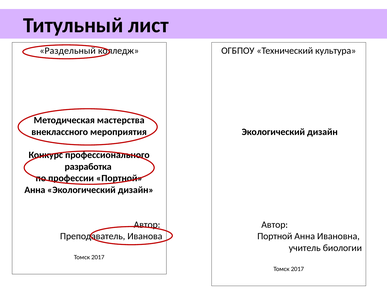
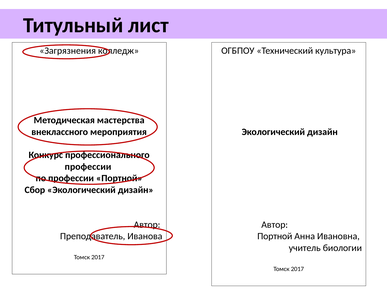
Раздельный: Раздельный -> Загрязнения
разработка at (88, 167): разработка -> профессии
Анна at (35, 190): Анна -> Сбор
